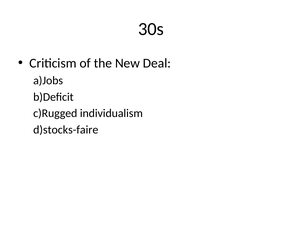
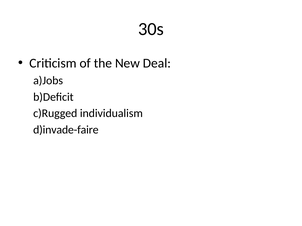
d)stocks-faire: d)stocks-faire -> d)invade-faire
